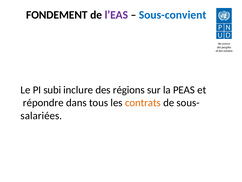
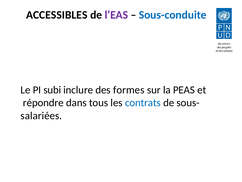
FONDEMENT: FONDEMENT -> ACCESSIBLES
Sous-convient: Sous-convient -> Sous-conduite
régions: régions -> formes
contrats colour: orange -> blue
